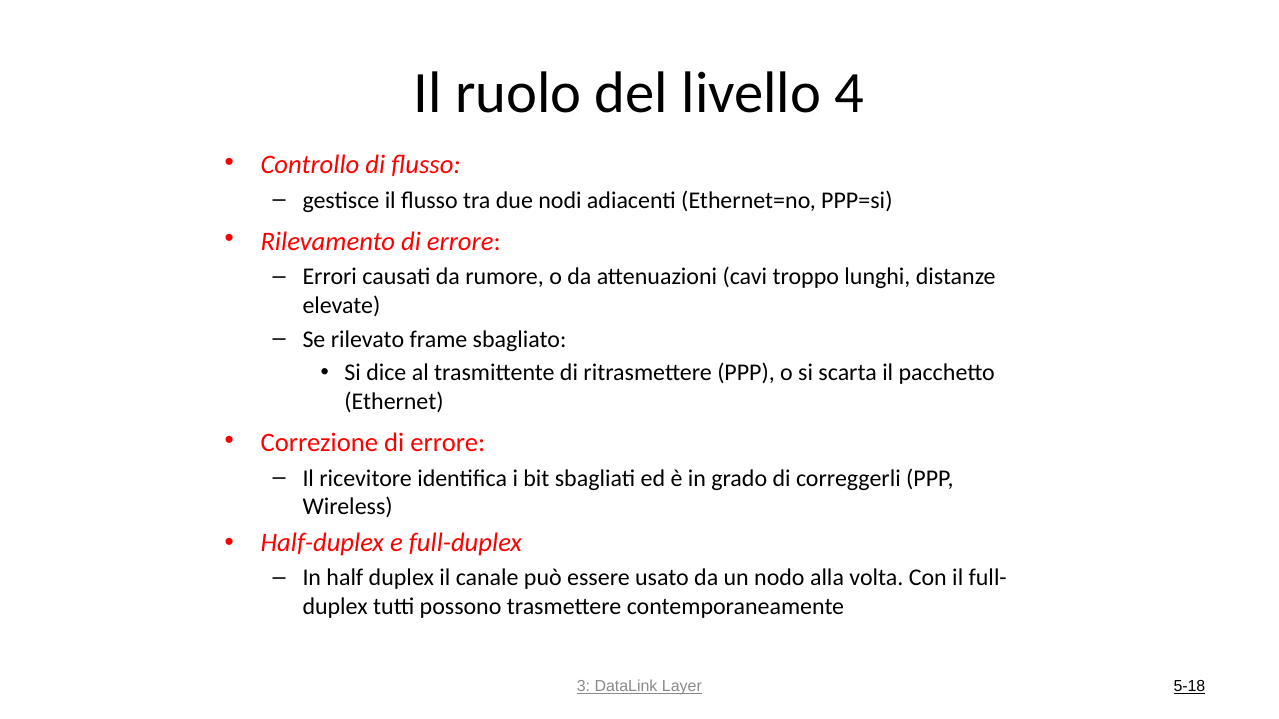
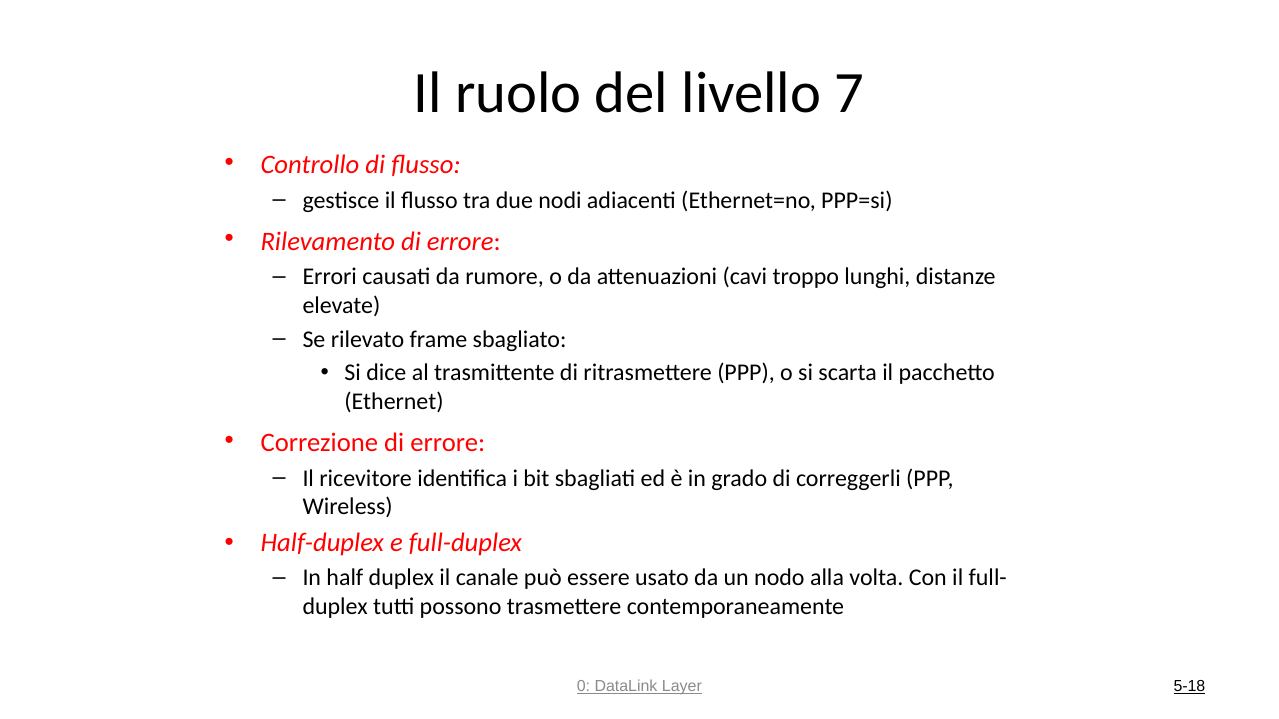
4: 4 -> 7
3: 3 -> 0
